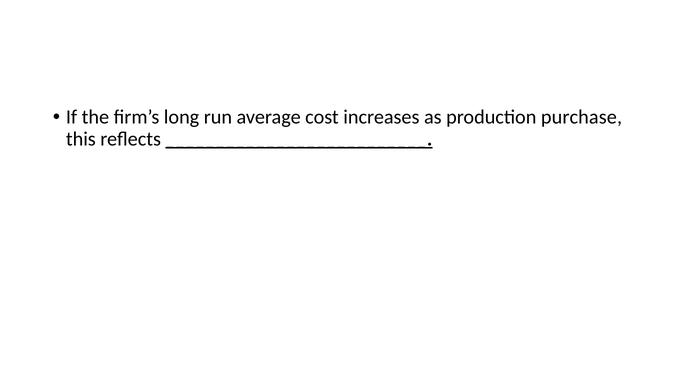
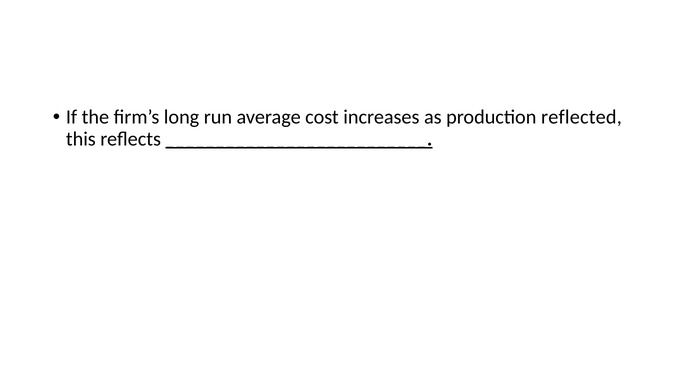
purchase: purchase -> reflected
